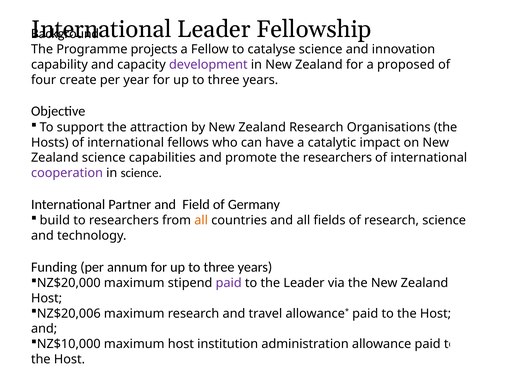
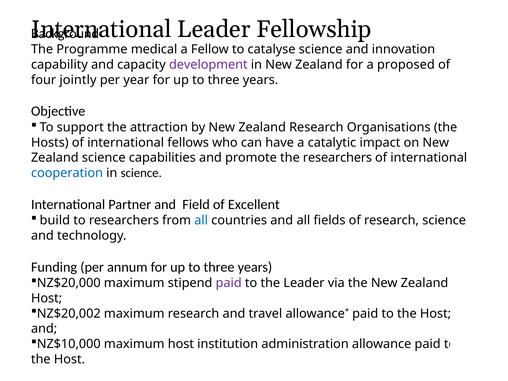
projects: projects -> medical
create: create -> jointly
cooperation colour: purple -> blue
Germany: Germany -> Excellent
all at (201, 220) colour: orange -> blue
NZ$20,006: NZ$20,006 -> NZ$20,002
